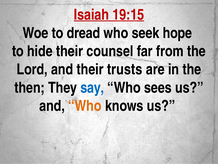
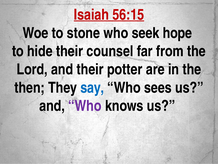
19:15: 19:15 -> 56:15
dread: dread -> stone
trusts: trusts -> potter
Who at (85, 106) colour: orange -> purple
